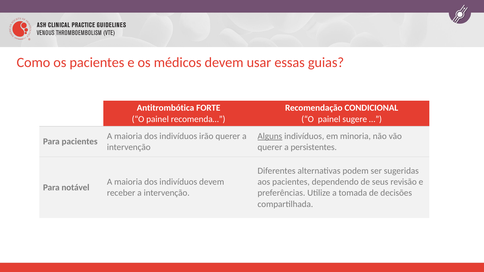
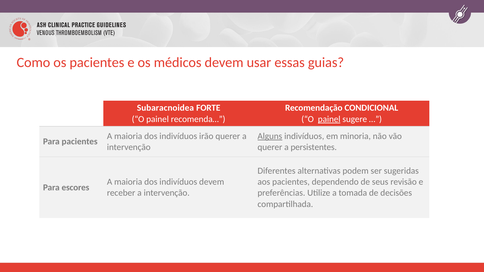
Antitrombótica: Antitrombótica -> Subaracnoidea
painel at (329, 119) underline: none -> present
notável: notável -> escores
